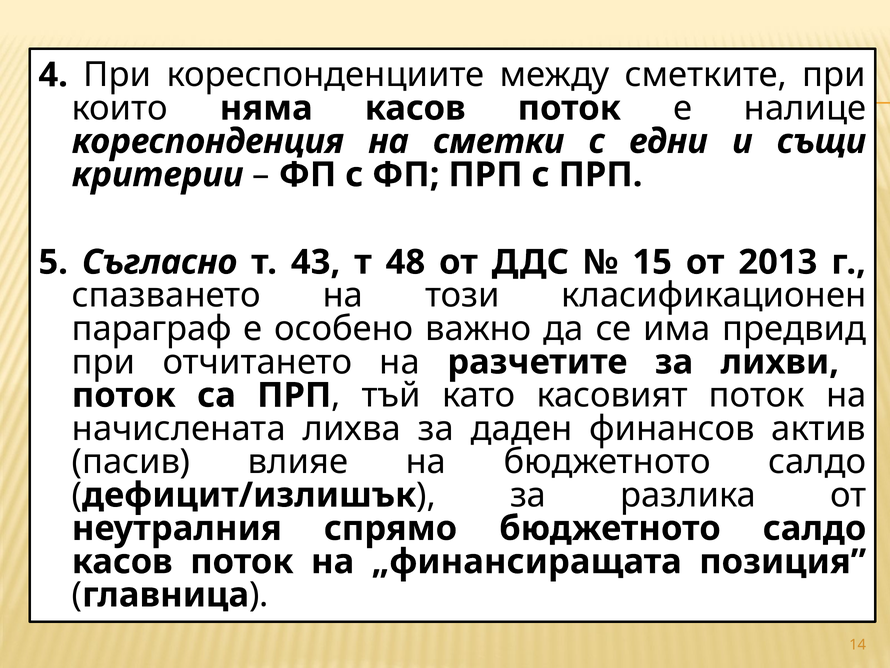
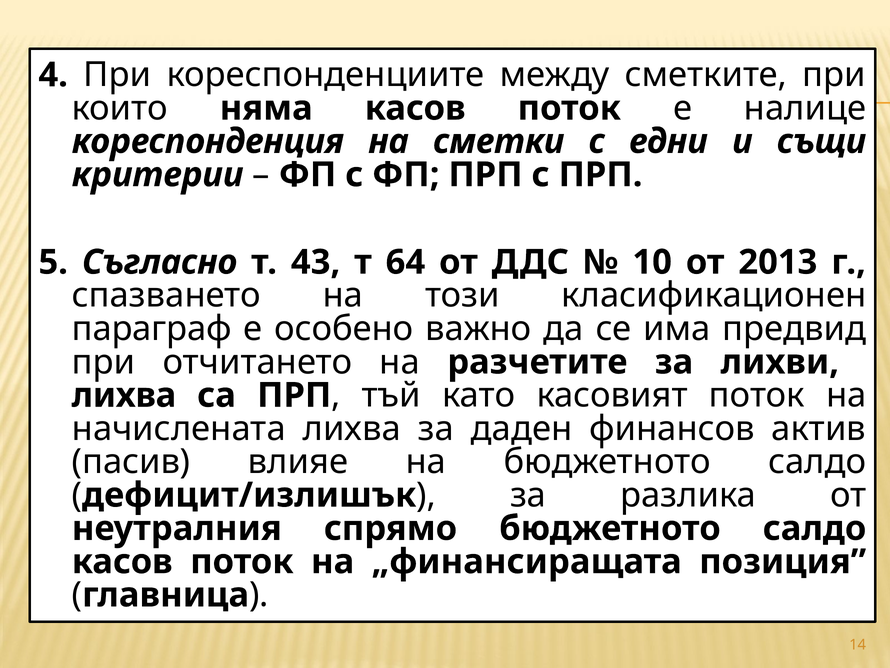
48: 48 -> 64
15: 15 -> 10
поток at (124, 395): поток -> лихва
